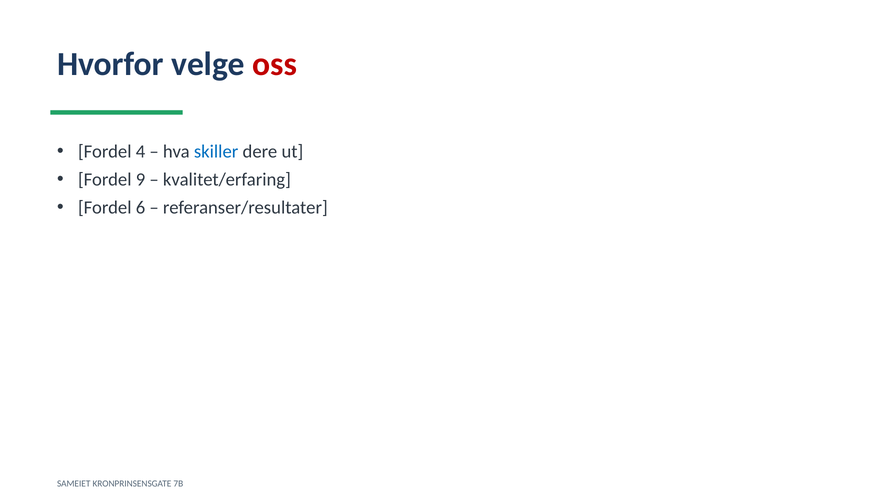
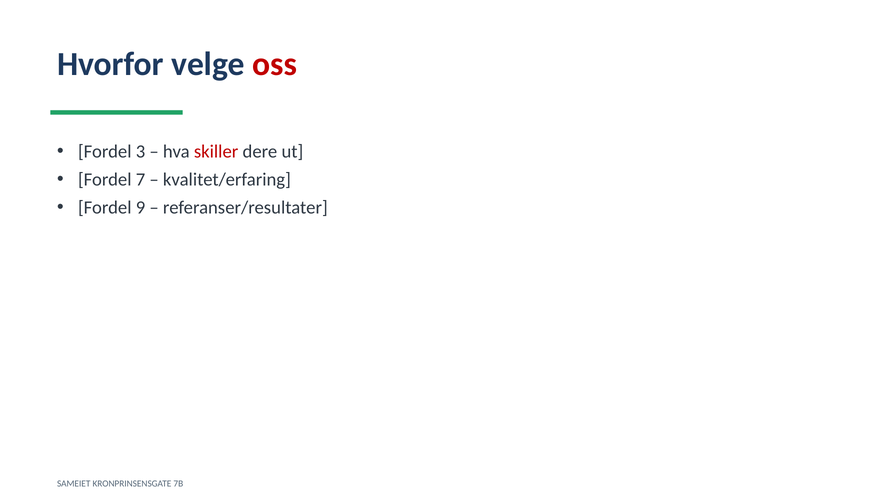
4: 4 -> 3
skiller colour: blue -> red
9: 9 -> 7
6: 6 -> 9
